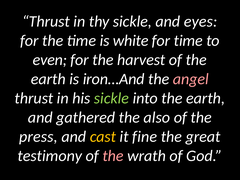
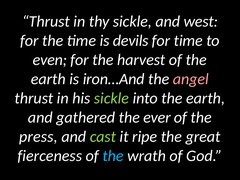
eyes: eyes -> west
white: white -> devils
also: also -> ever
cast colour: yellow -> light green
fine: fine -> ripe
testimony: testimony -> fierceness
the at (113, 156) colour: pink -> light blue
